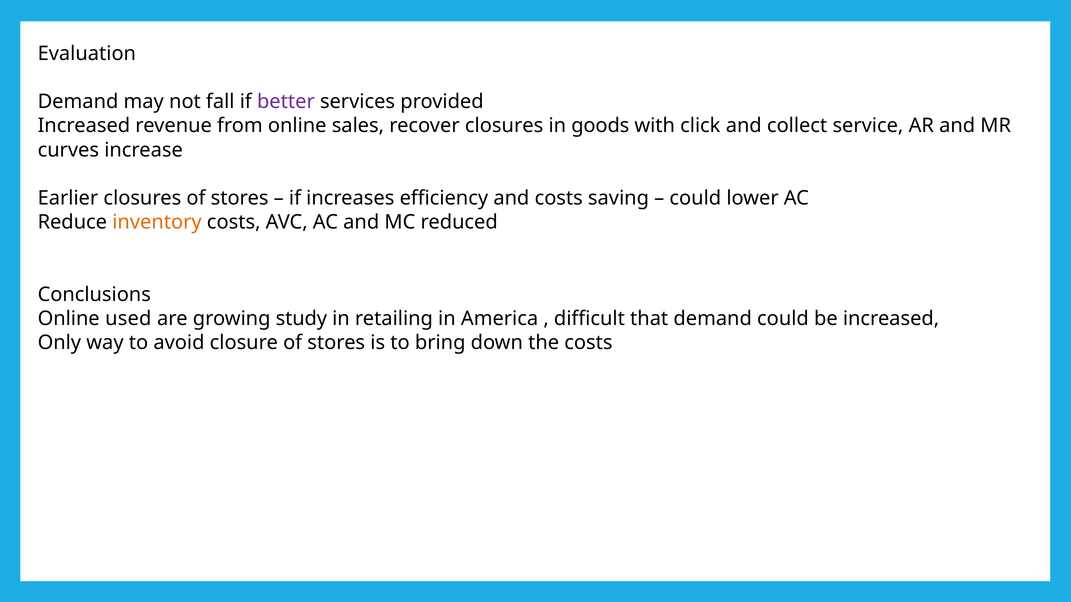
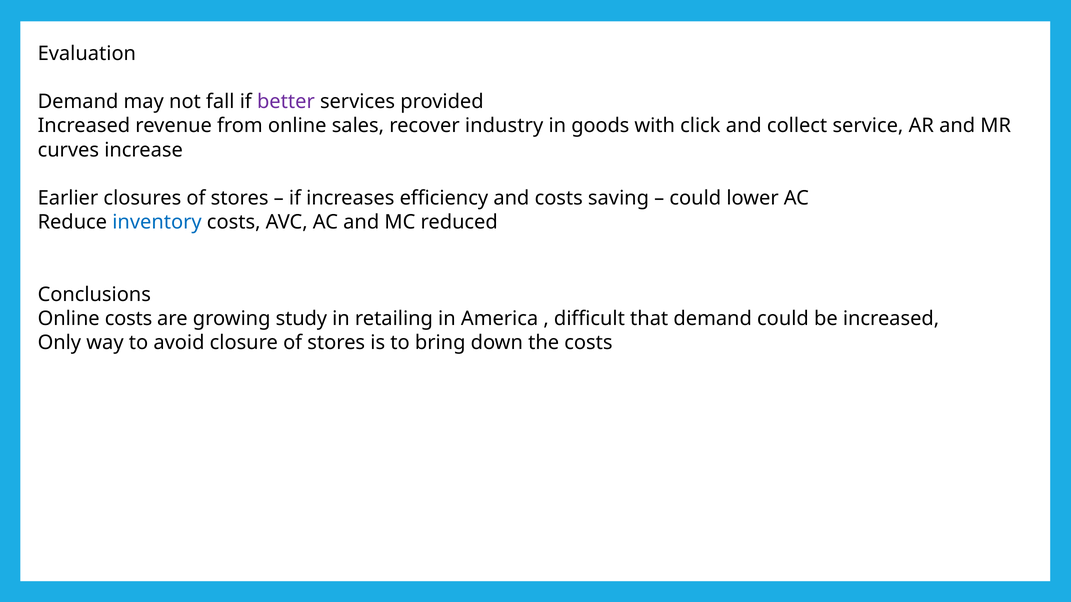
recover closures: closures -> industry
inventory colour: orange -> blue
Online used: used -> costs
